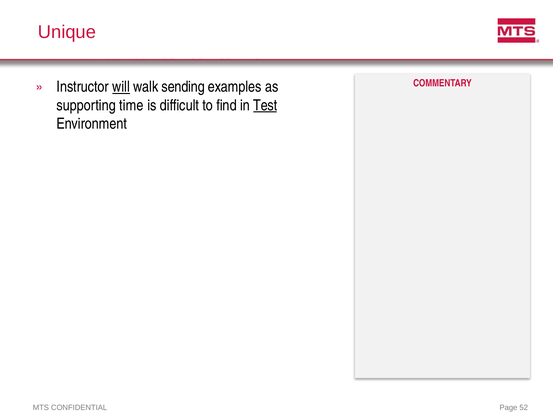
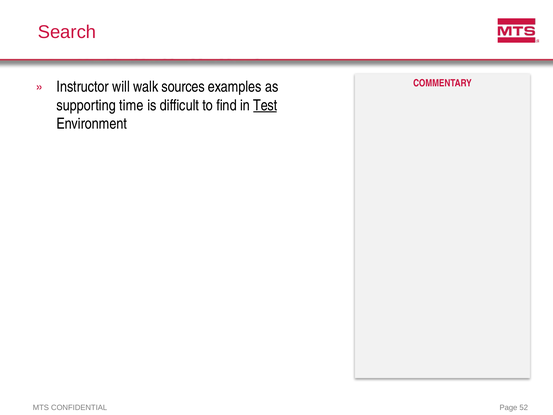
Unique: Unique -> Search
will underline: present -> none
sending: sending -> sources
